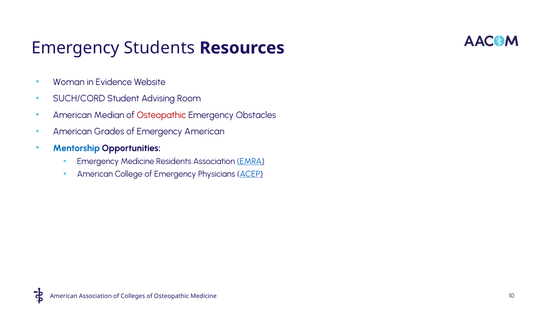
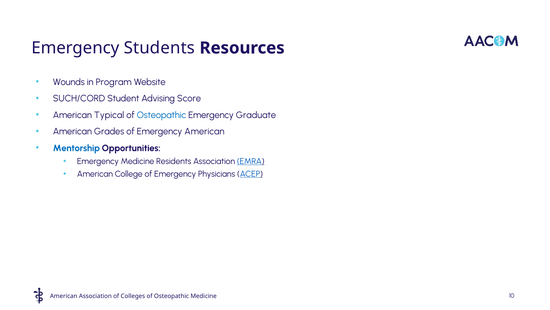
Woman: Woman -> Wounds
Evidence: Evidence -> Program
Room: Room -> Score
Median: Median -> Typical
Osteopathic at (161, 115) colour: red -> blue
Obstacles: Obstacles -> Graduate
